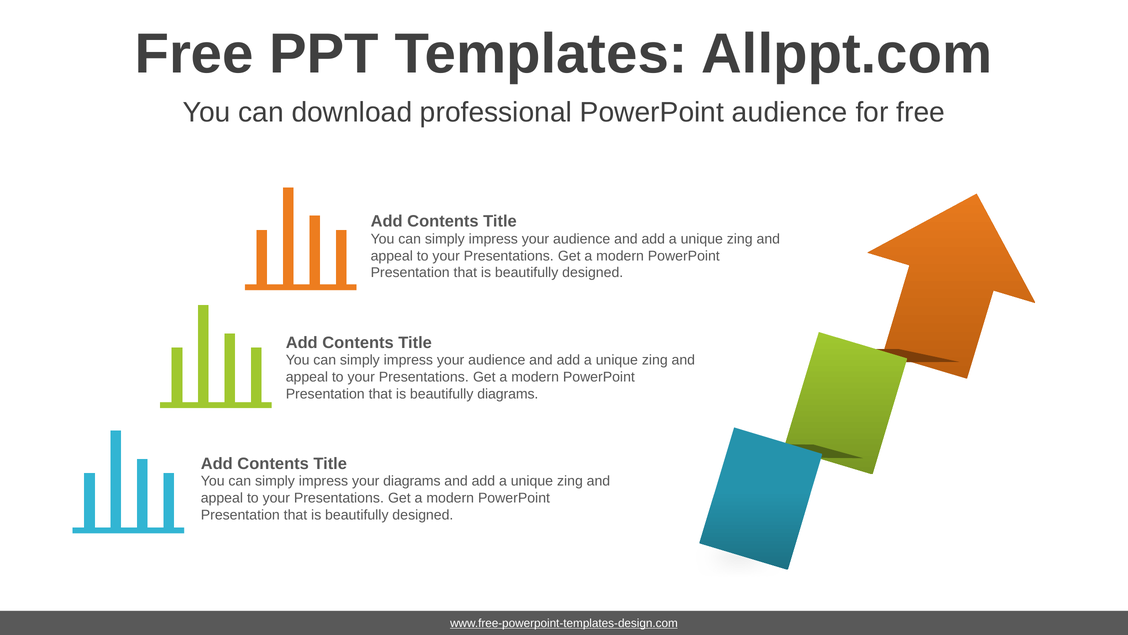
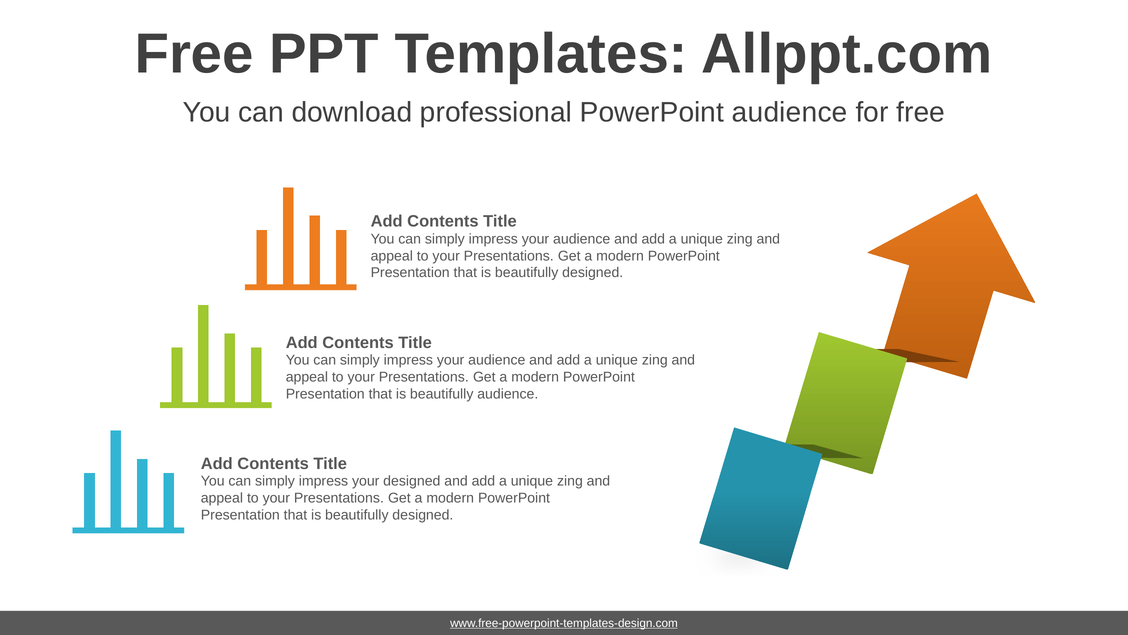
beautifully diagrams: diagrams -> audience
your diagrams: diagrams -> designed
